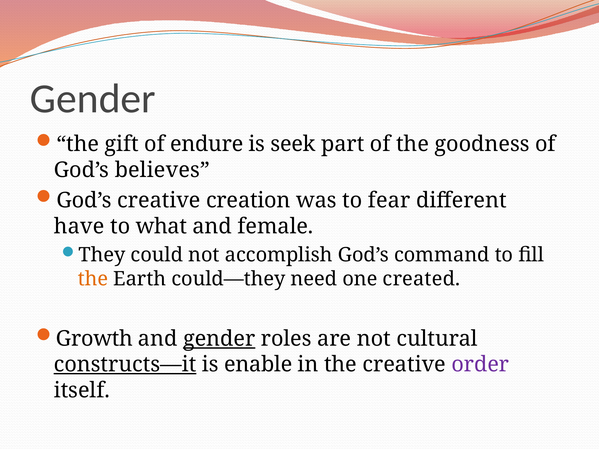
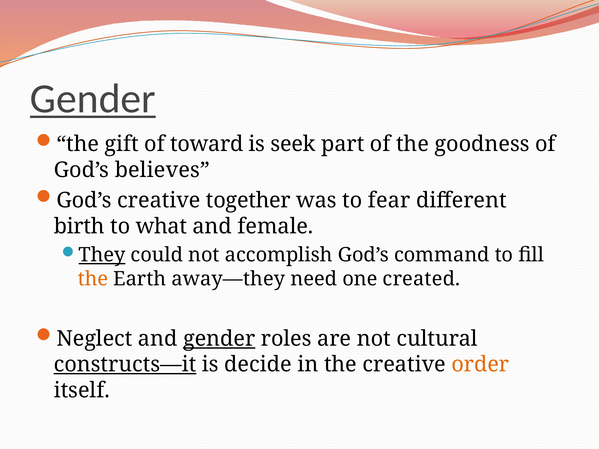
Gender at (93, 99) underline: none -> present
endure: endure -> toward
creation: creation -> together
have: have -> birth
They underline: none -> present
could—they: could—they -> away—they
Growth: Growth -> Neglect
enable: enable -> decide
order colour: purple -> orange
